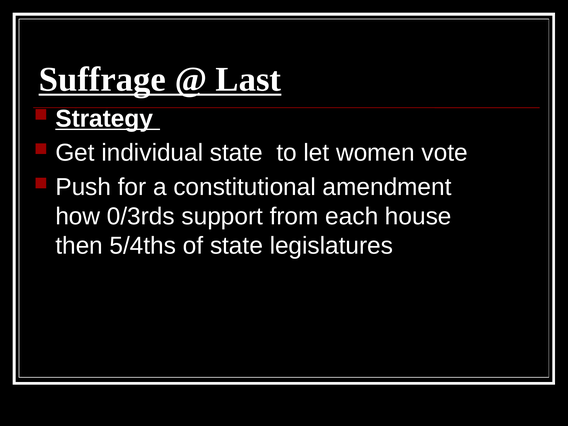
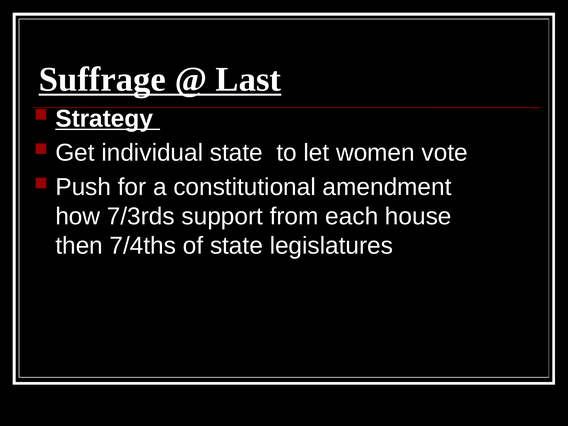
0/3rds: 0/3rds -> 7/3rds
5/4ths: 5/4ths -> 7/4ths
